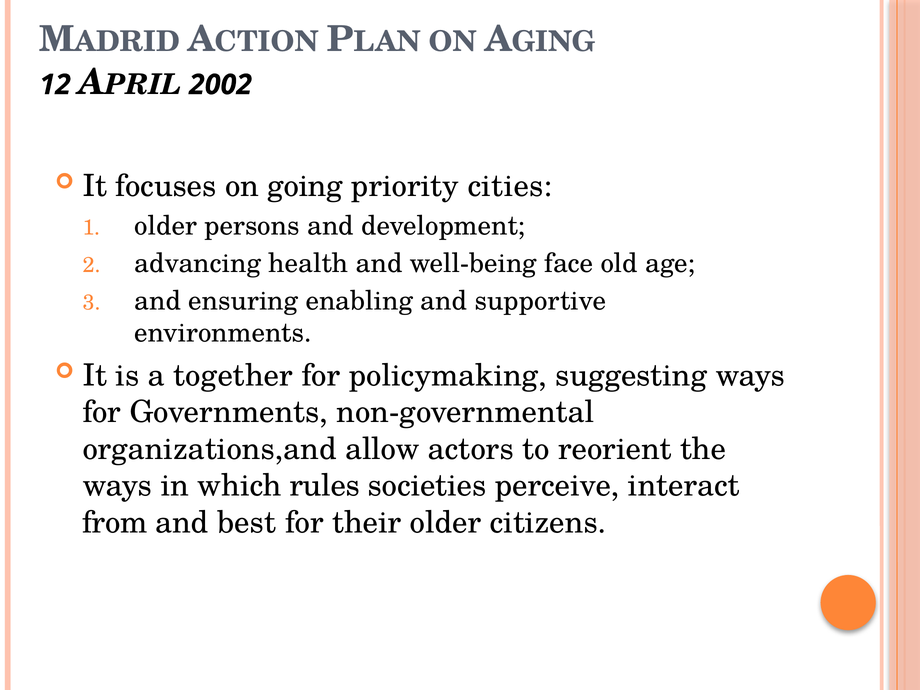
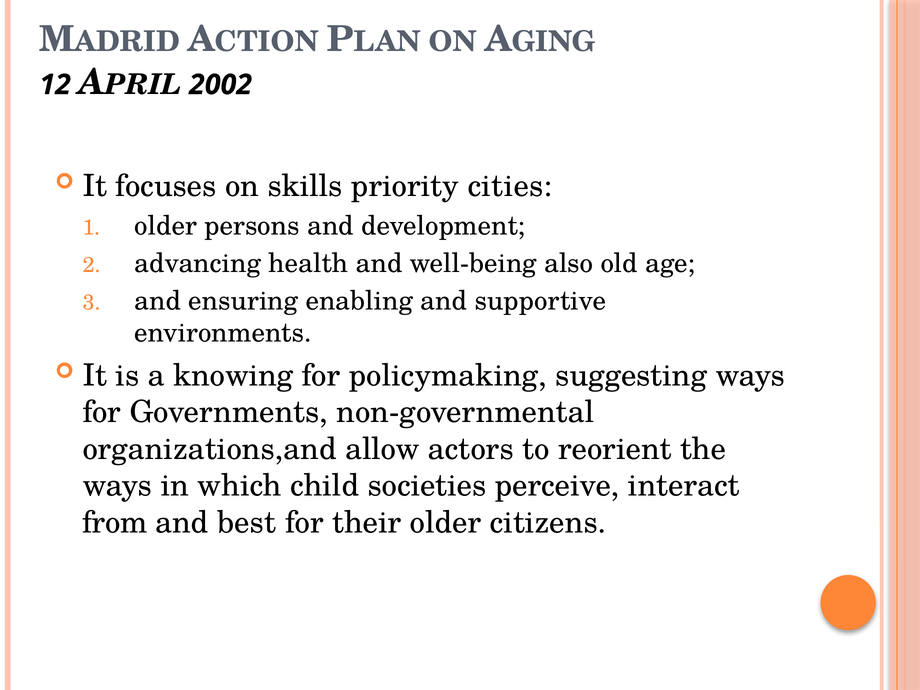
going: going -> skills
face: face -> also
together: together -> knowing
rules: rules -> child
